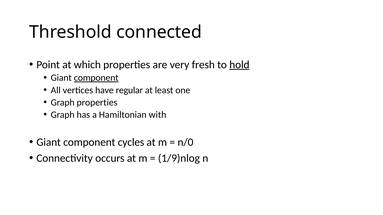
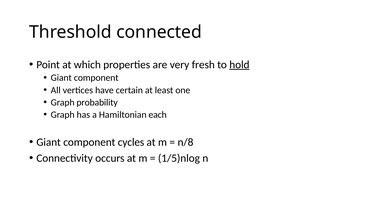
component at (96, 78) underline: present -> none
regular: regular -> certain
Graph properties: properties -> probability
with: with -> each
n/0: n/0 -> n/8
1/9)nlog: 1/9)nlog -> 1/5)nlog
